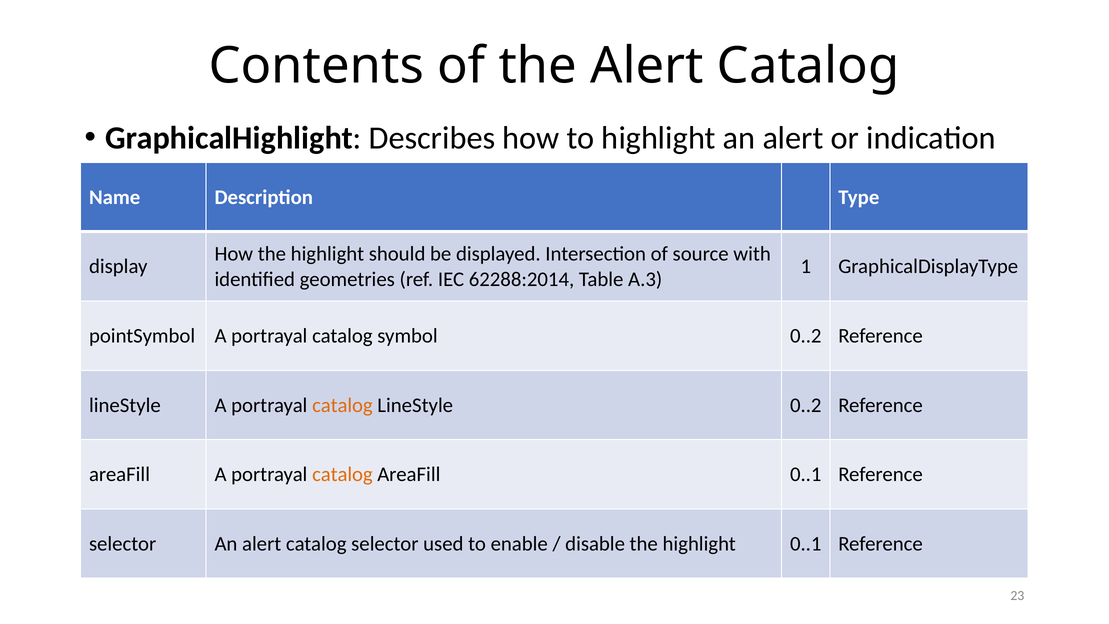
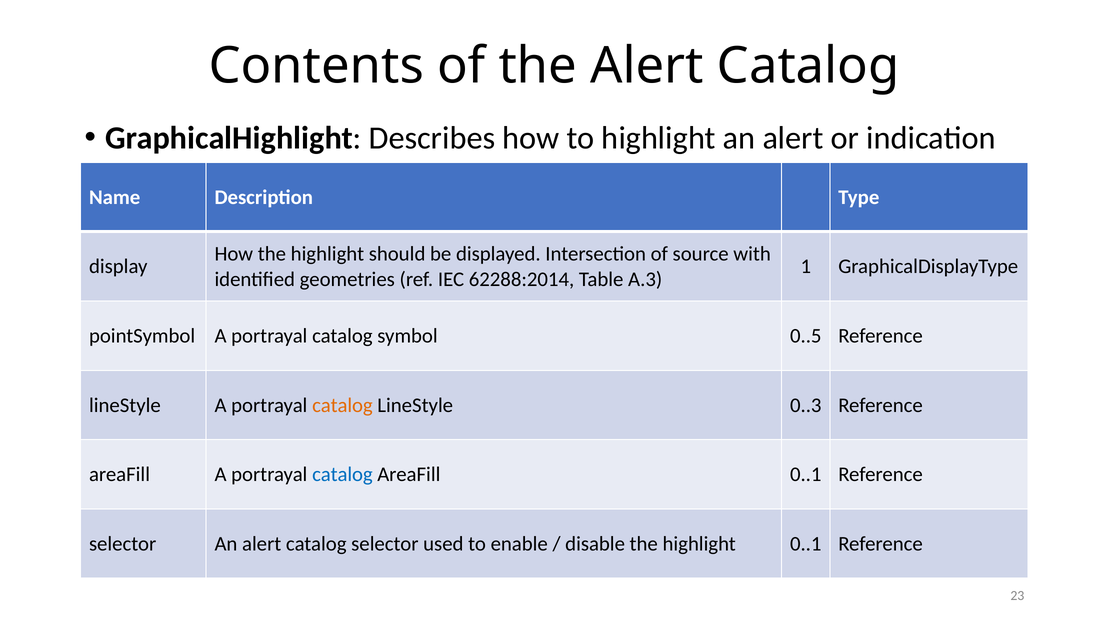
symbol 0..2: 0..2 -> 0..5
LineStyle 0..2: 0..2 -> 0..3
catalog at (342, 474) colour: orange -> blue
